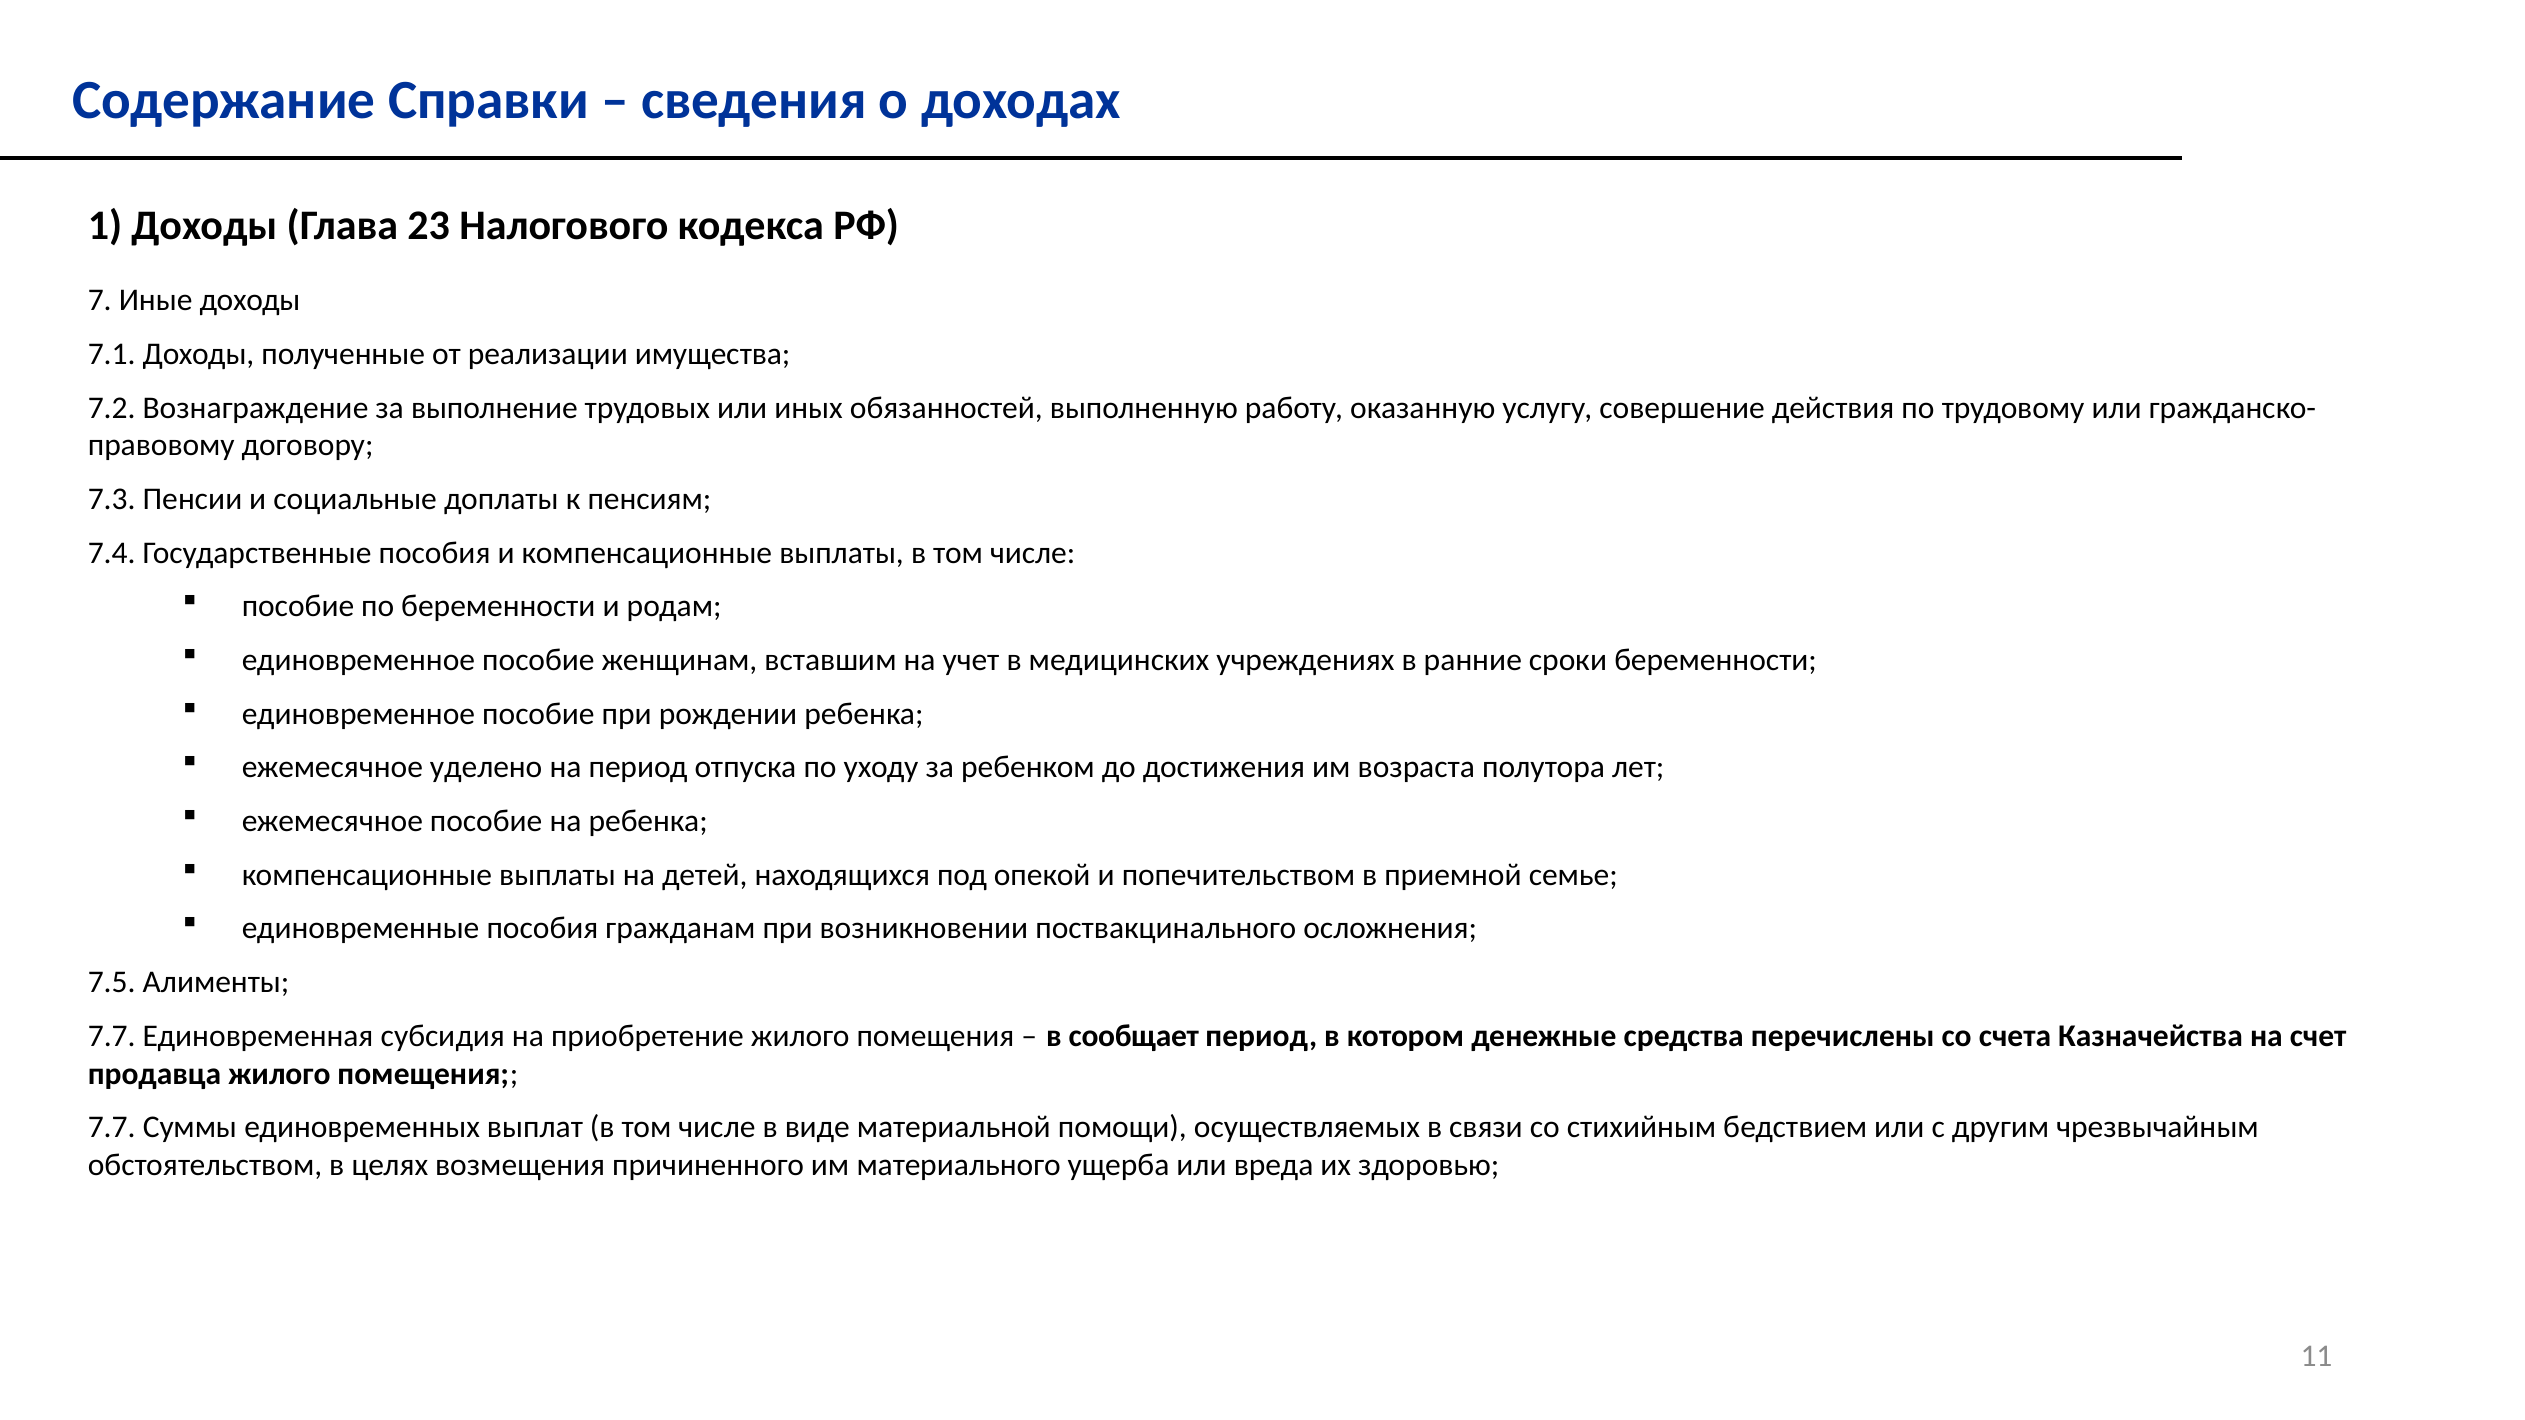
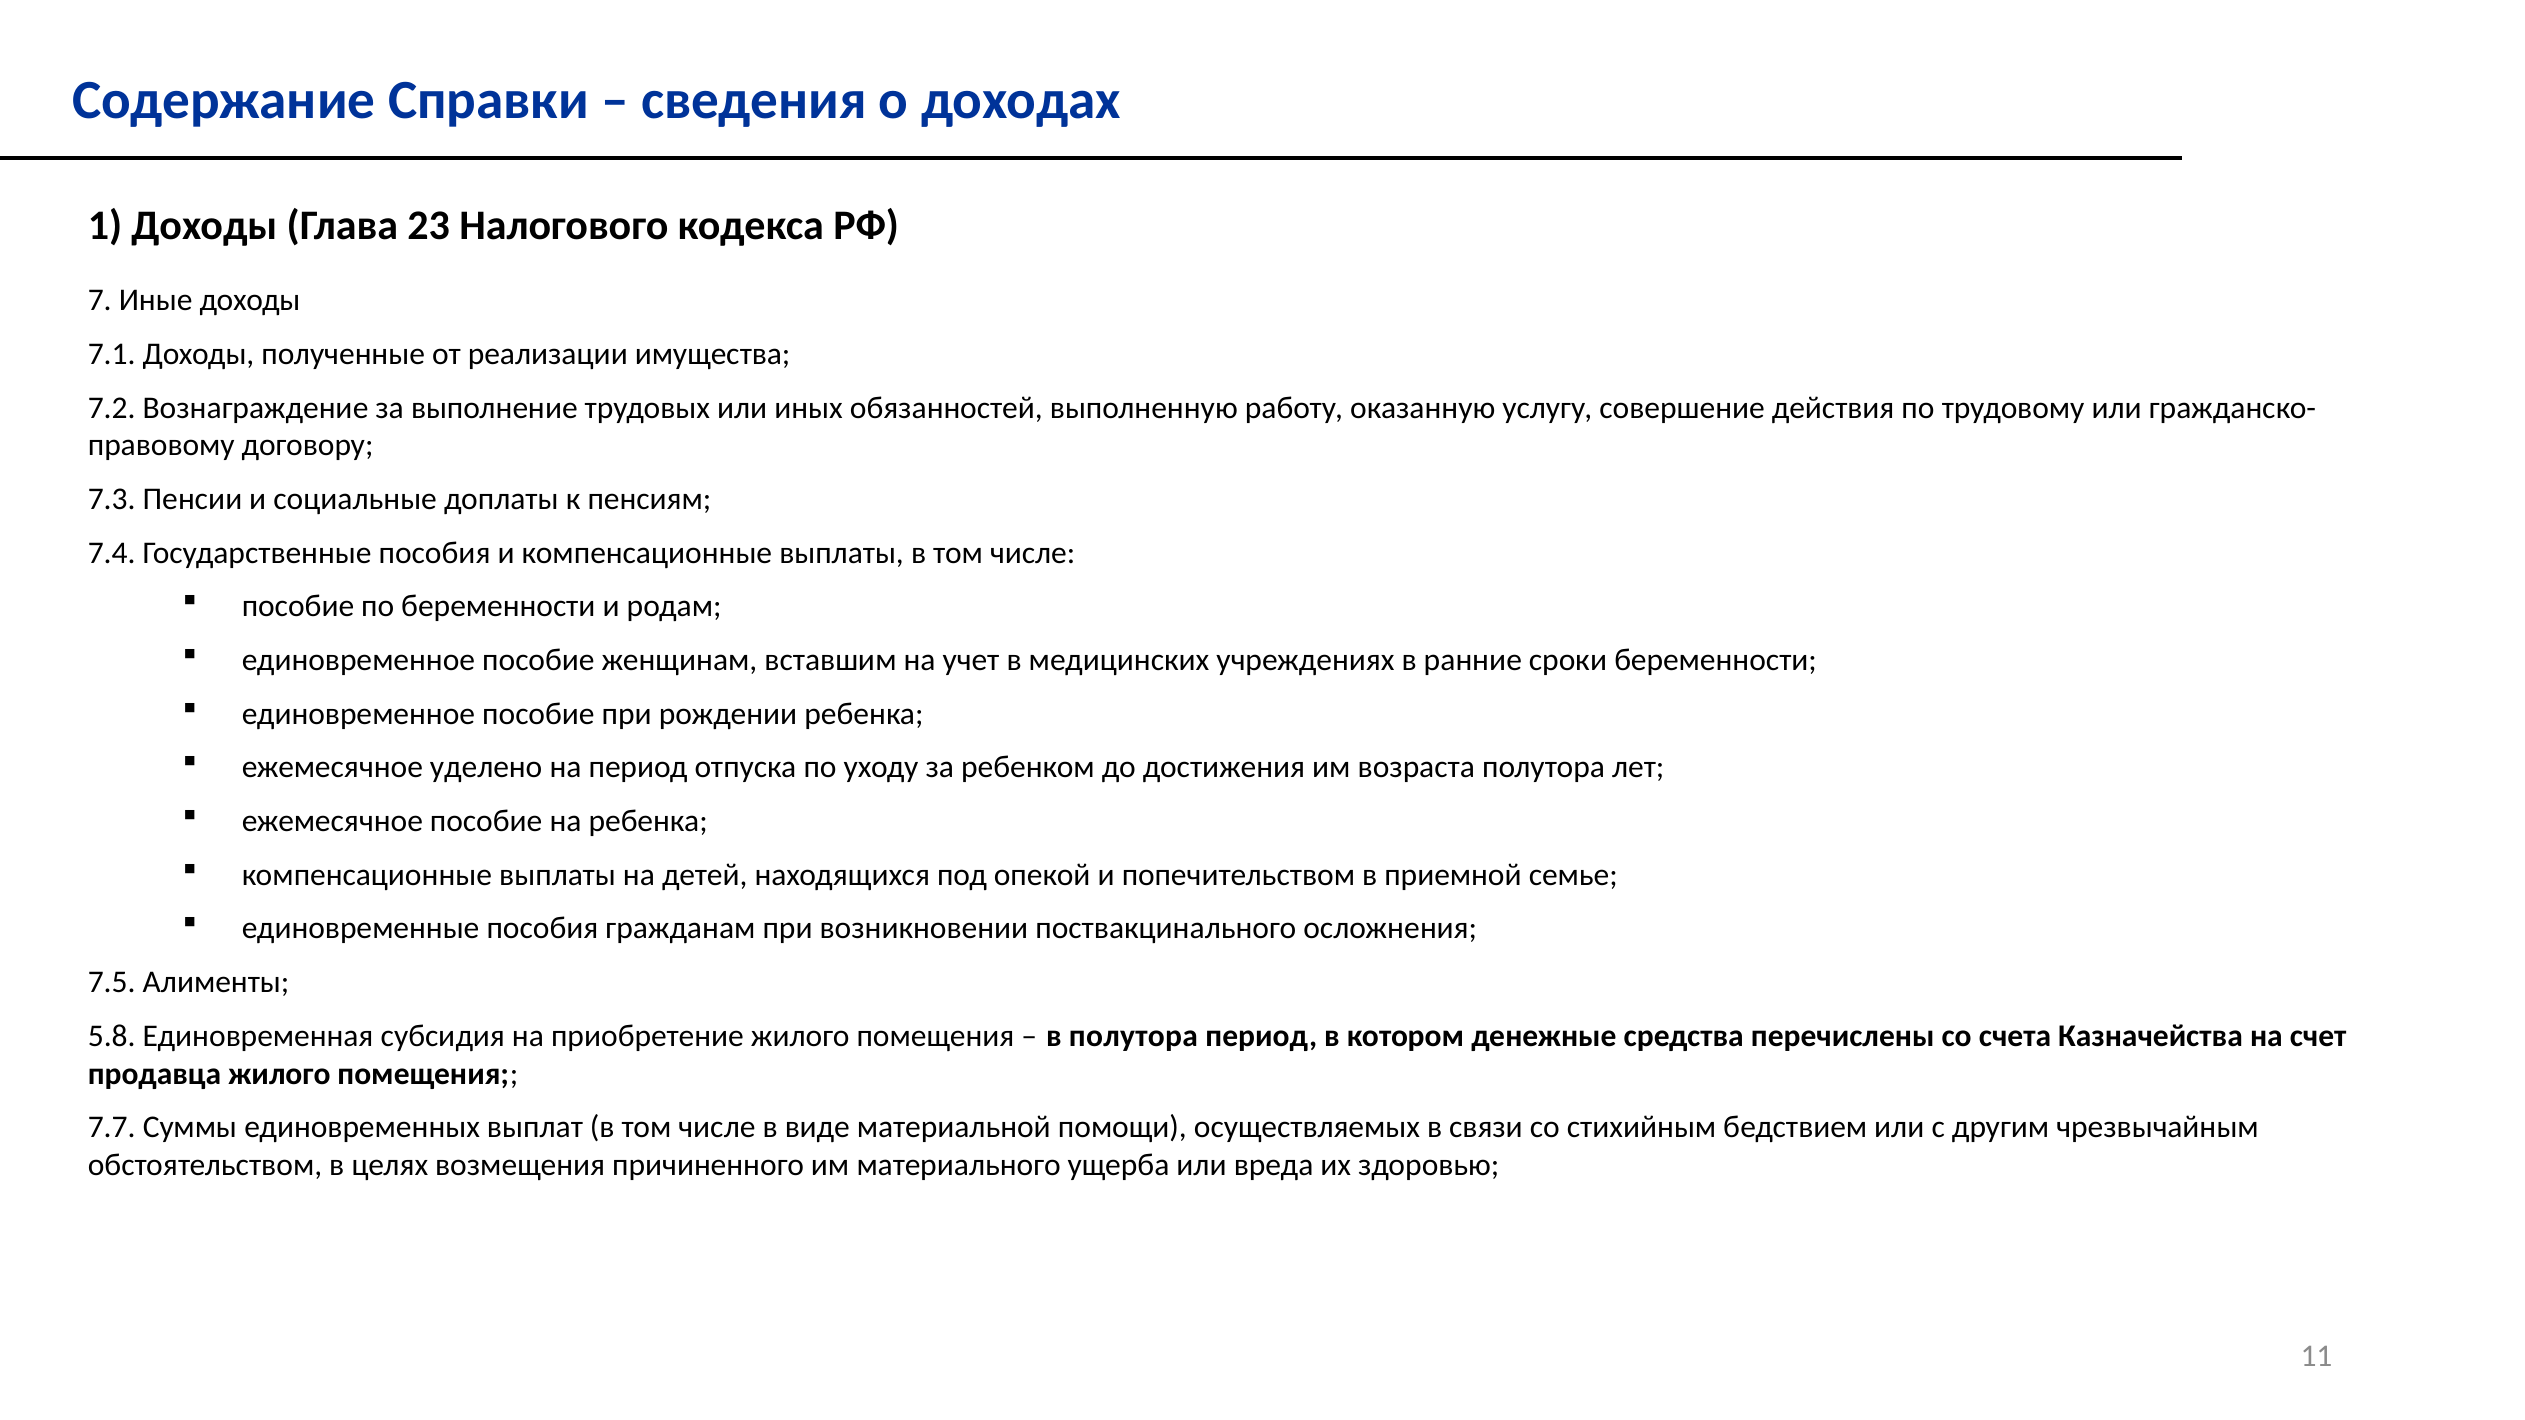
7.7 at (112, 1036): 7.7 -> 5.8
в сообщает: сообщает -> полутора
